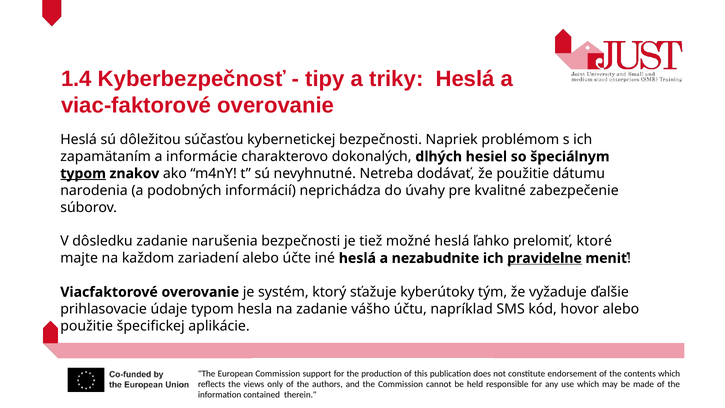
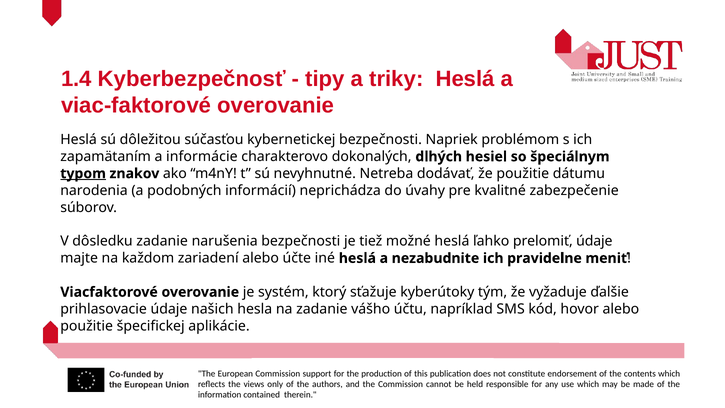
prelomiť ktoré: ktoré -> údaje
pravidelne underline: present -> none
údaje typom: typom -> našich
